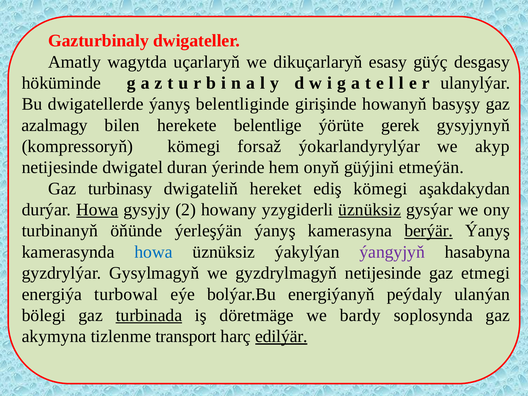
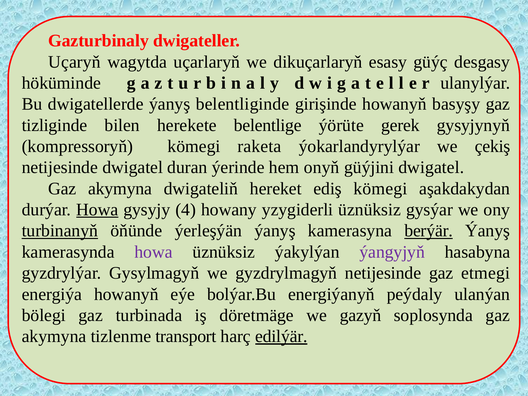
Amatly: Amatly -> Uçaryň
azalmagy: azalmagy -> tizliginde
forsaž: forsaž -> raketa
akyp: akyp -> çekiş
güýjini etmeýän: etmeýän -> dwigatel
turbinasy at (120, 189): turbinasy -> akymyna
2: 2 -> 4
üznüksiz at (370, 210) underline: present -> none
turbinanyň underline: none -> present
howa at (154, 252) colour: blue -> purple
energiýa turbowal: turbowal -> howanyň
turbinada underline: present -> none
bardy: bardy -> gazyň
